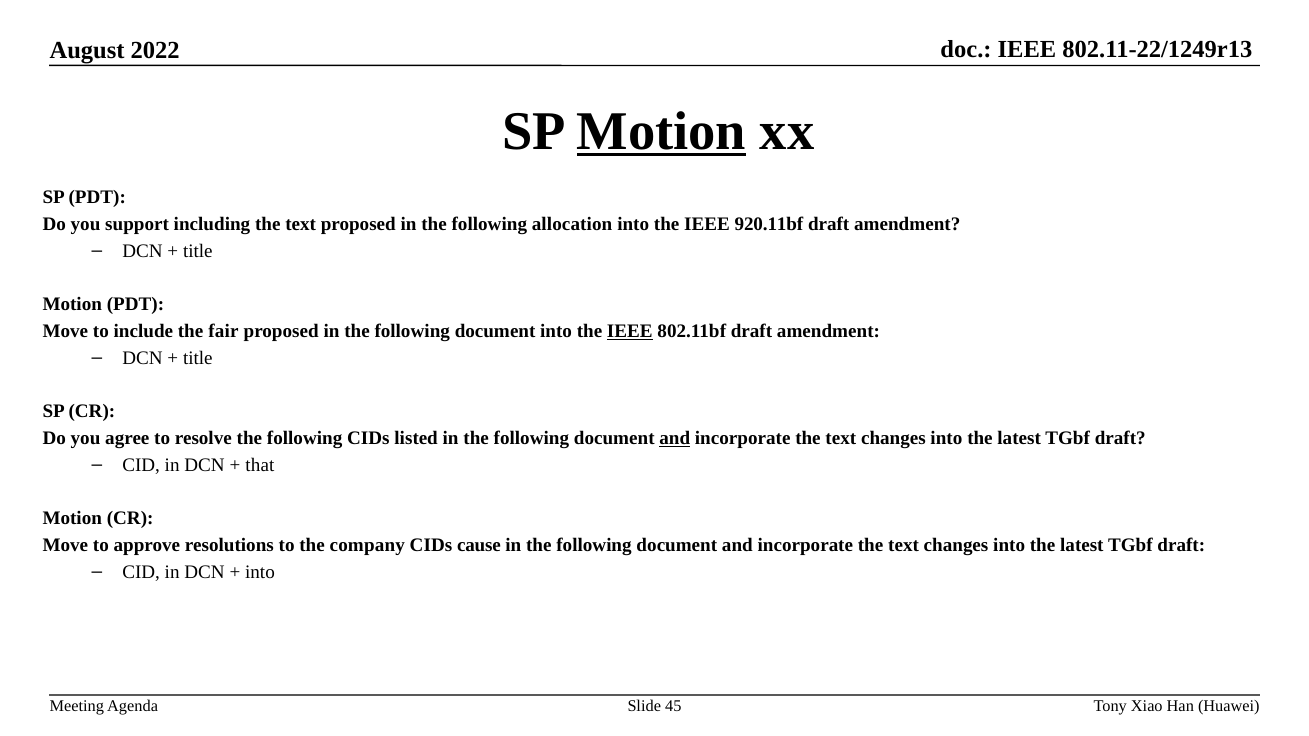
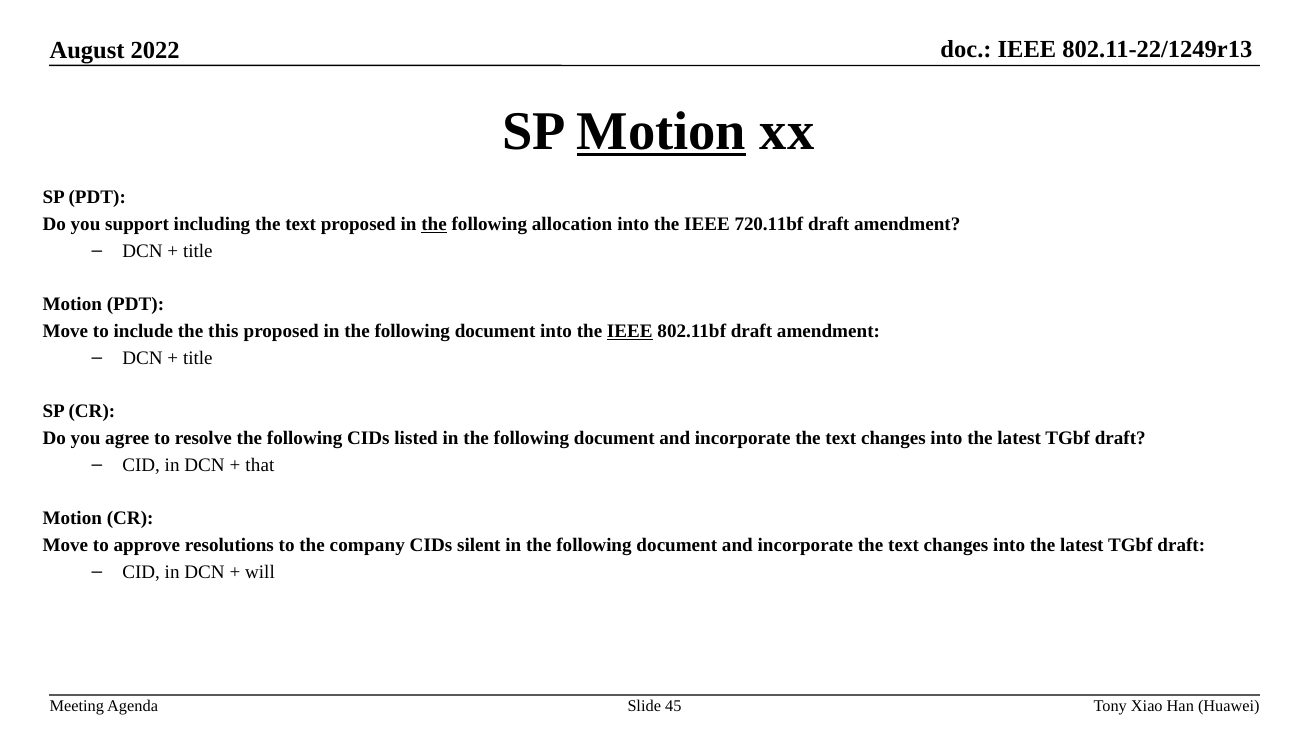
the at (434, 224) underline: none -> present
920.11bf: 920.11bf -> 720.11bf
fair: fair -> this
and at (675, 438) underline: present -> none
cause: cause -> silent
into at (260, 572): into -> will
